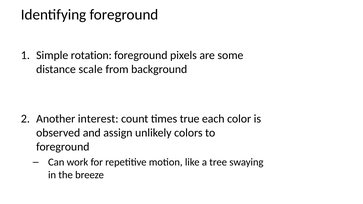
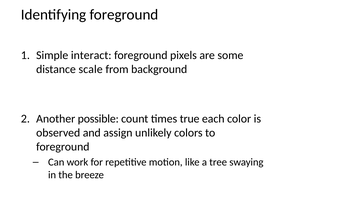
rotation: rotation -> interact
interest: interest -> possible
